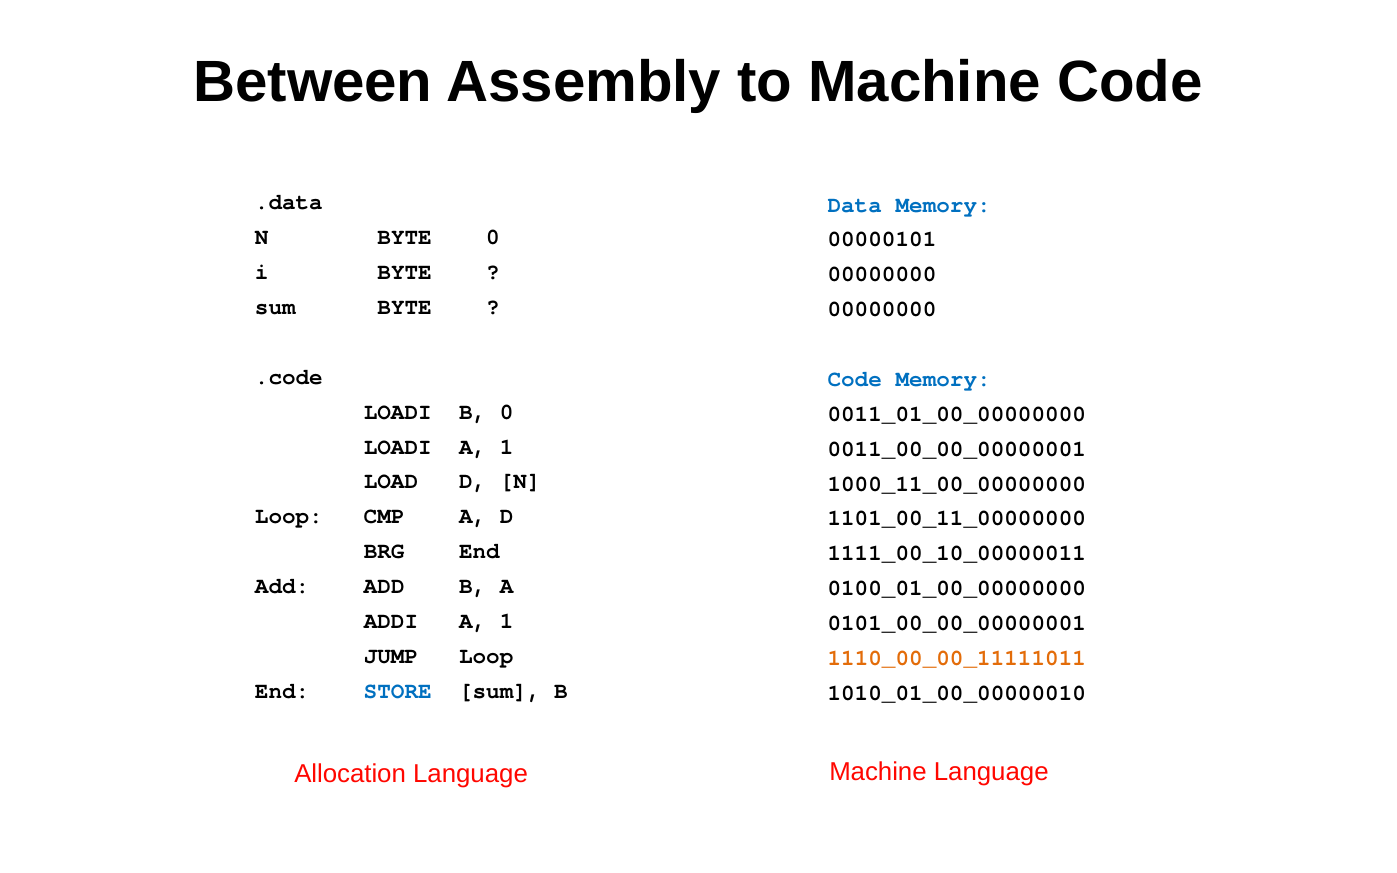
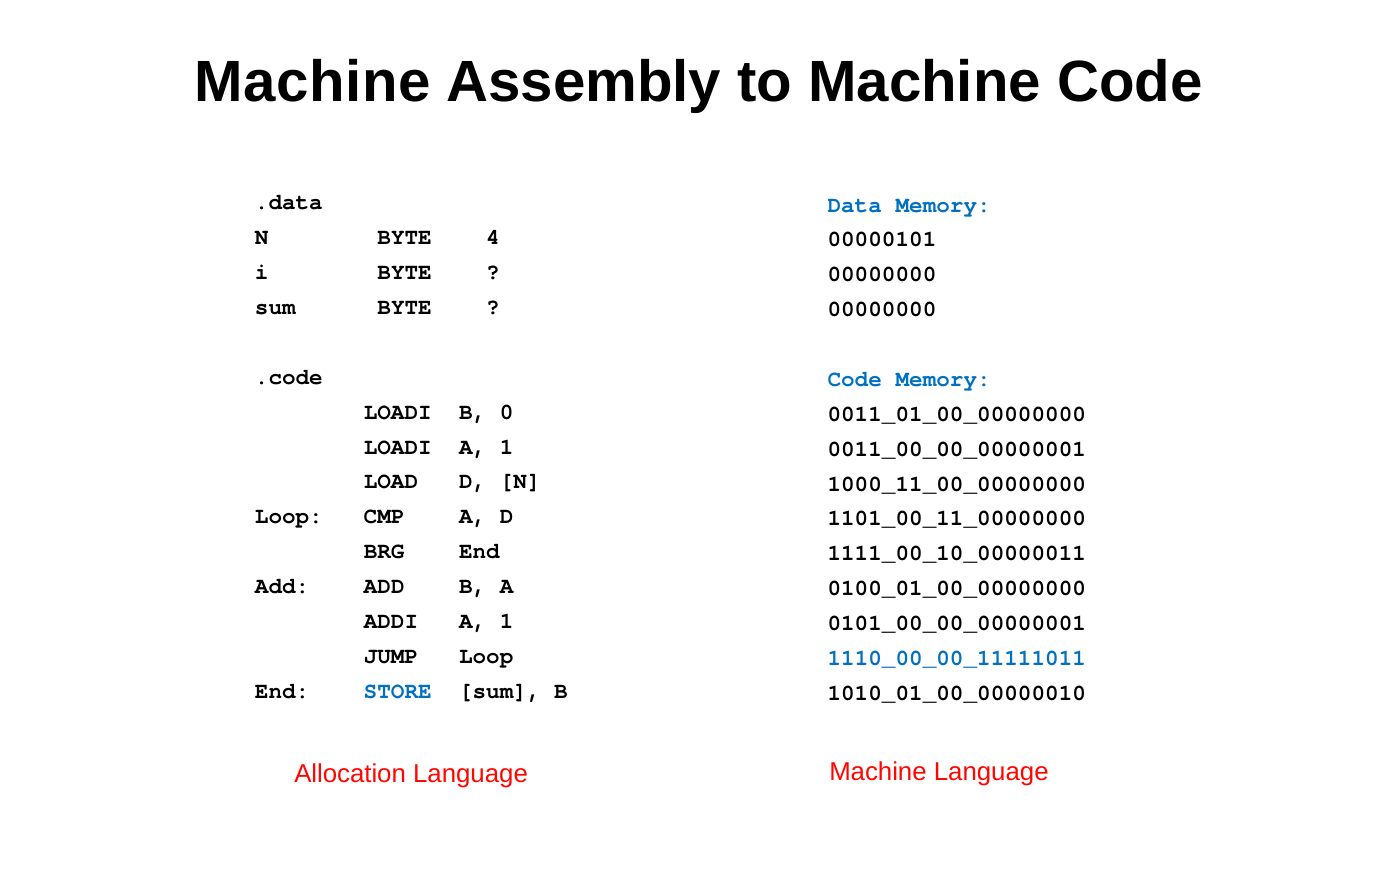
Between at (313, 82): Between -> Machine
BYTE 0: 0 -> 4
1110_00_00_11111011 colour: orange -> blue
